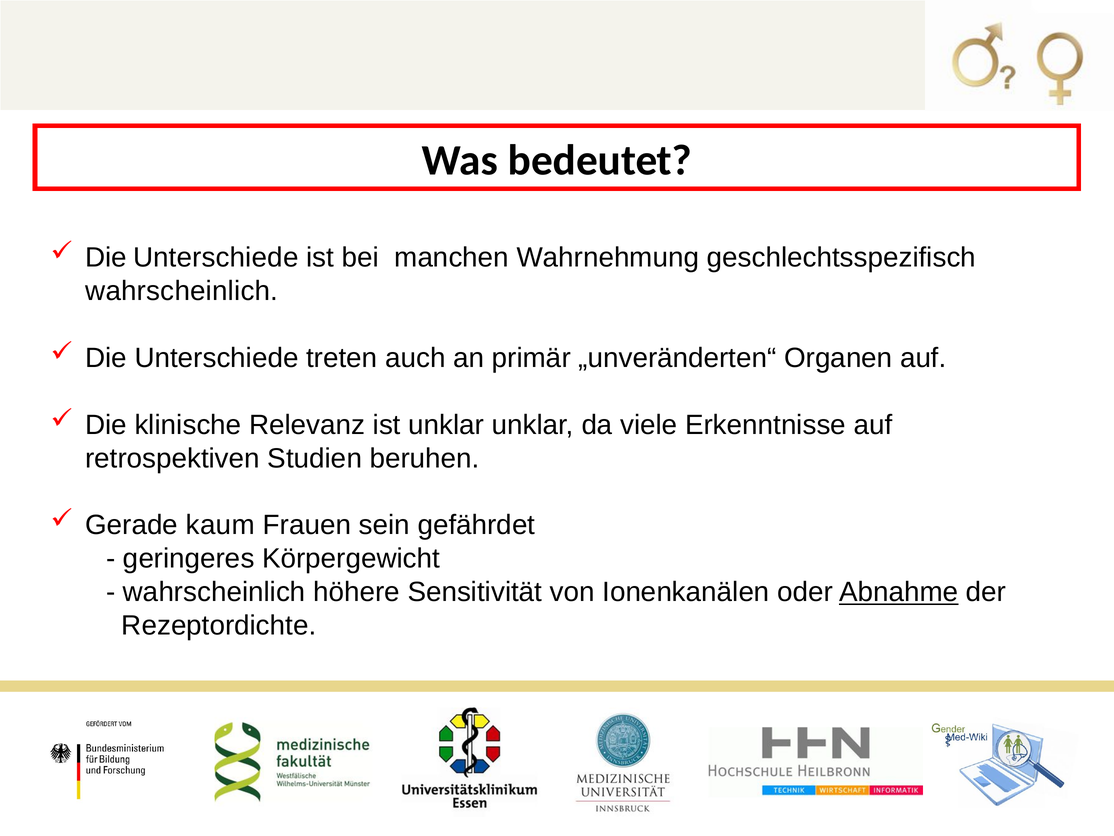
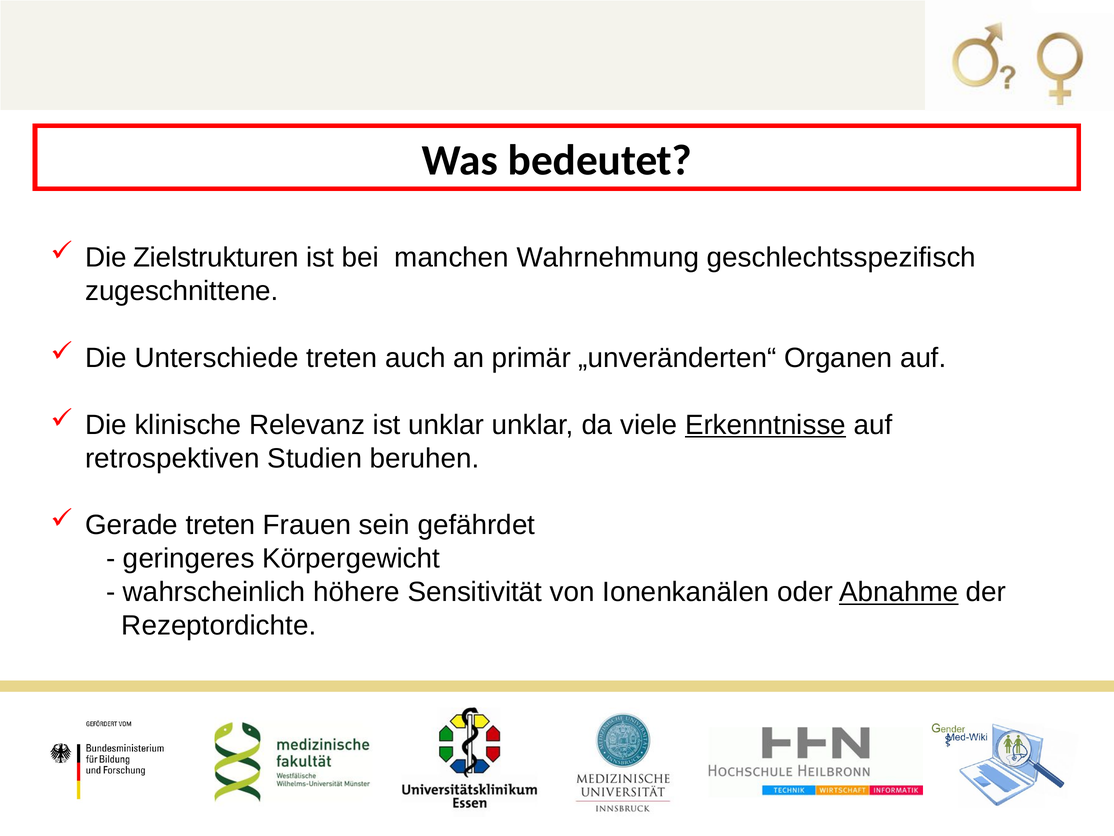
Unterschiede at (216, 258): Unterschiede -> Zielstrukturen
wahrscheinlich at (182, 291): wahrscheinlich -> zugeschnittene
Erkenntnisse underline: none -> present
Gerade kaum: kaum -> treten
